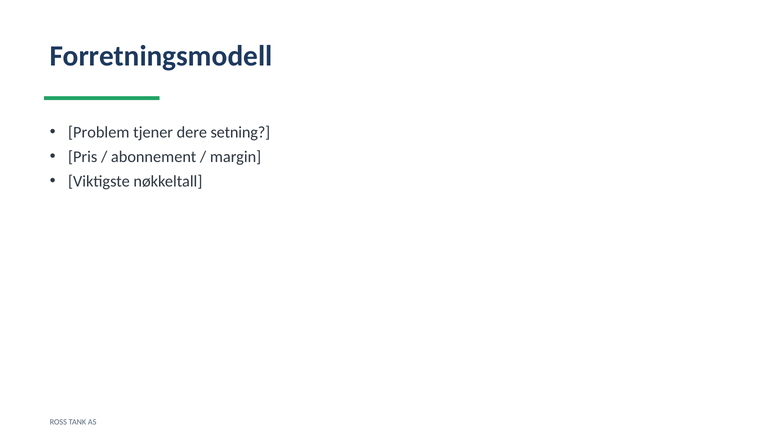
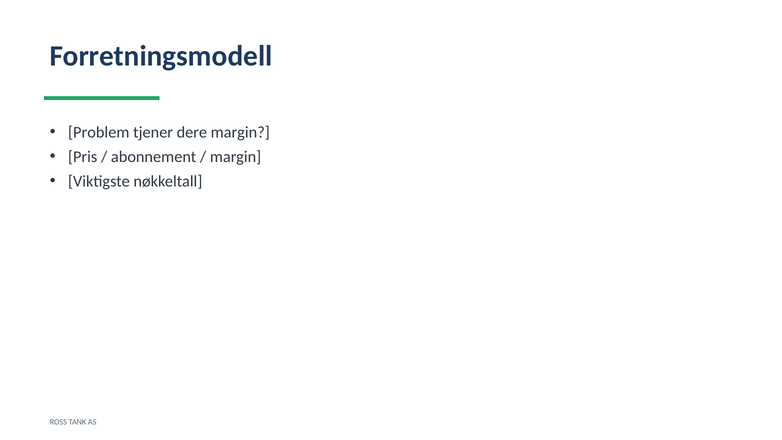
dere setning: setning -> margin
